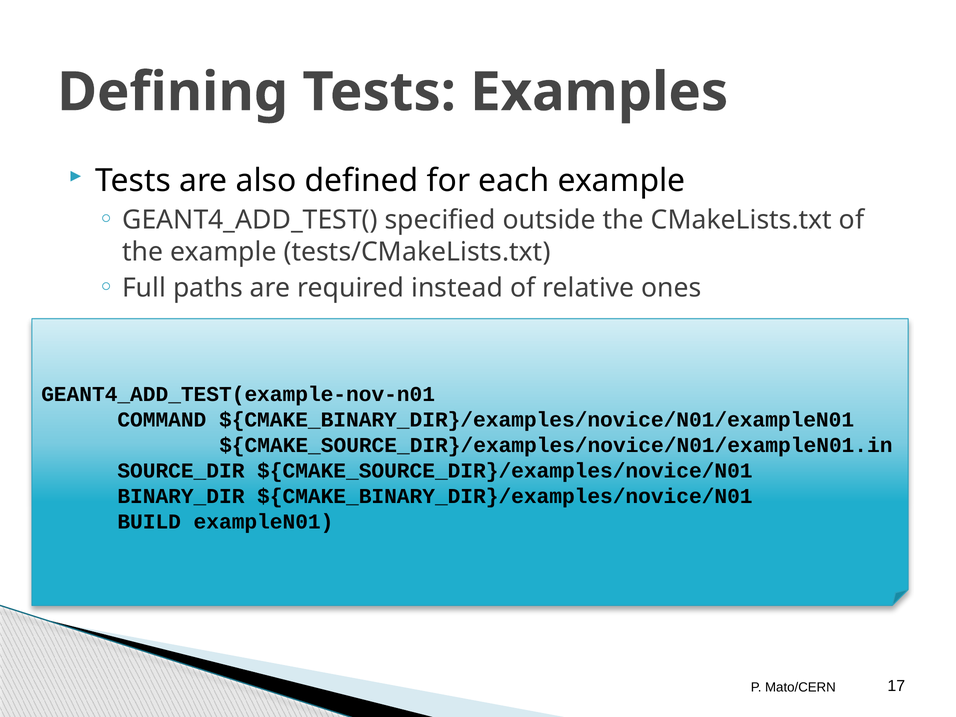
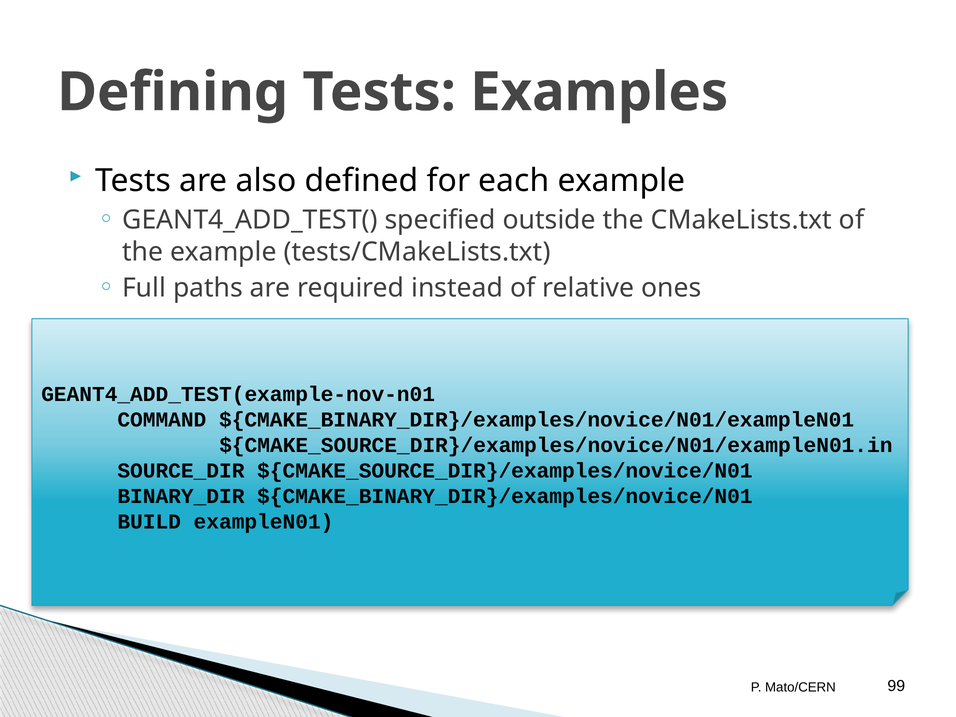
17: 17 -> 99
